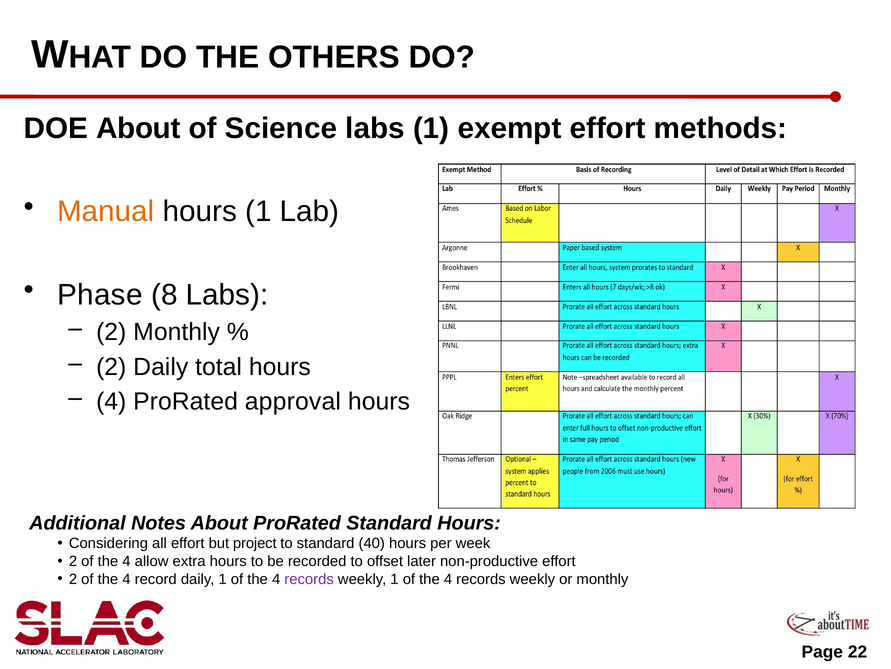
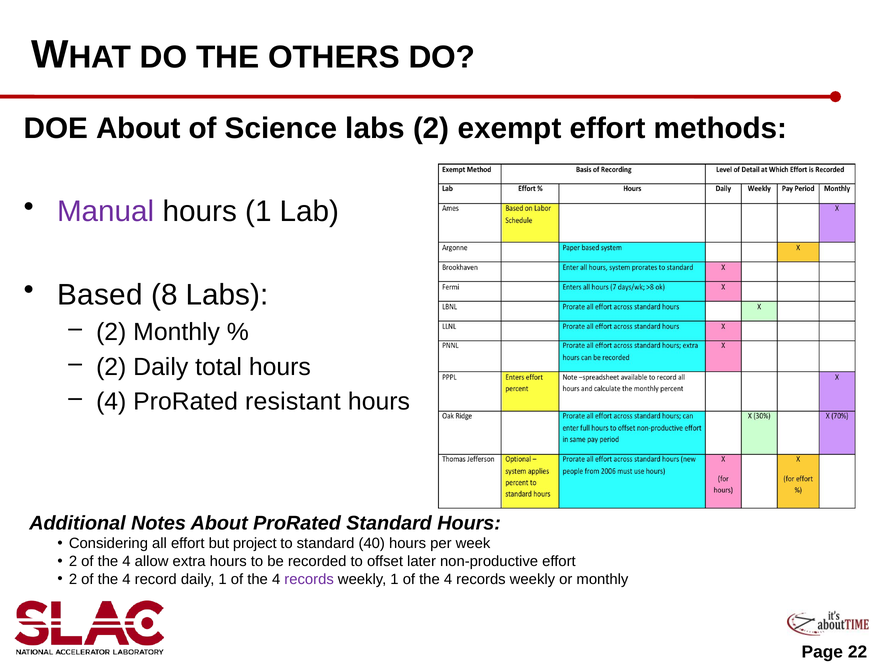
labs 1: 1 -> 2
Manual colour: orange -> purple
Phase: Phase -> Based
approval: approval -> resistant
